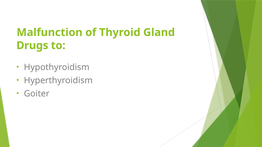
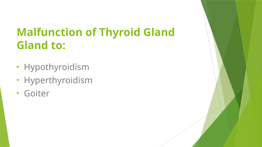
Drugs at (32, 46): Drugs -> Gland
